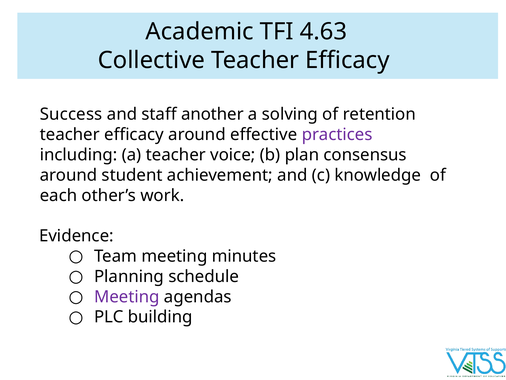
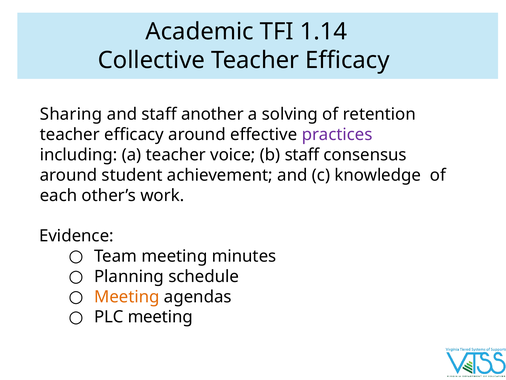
4.63: 4.63 -> 1.14
Success: Success -> Sharing
b plan: plan -> staff
Meeting at (127, 296) colour: purple -> orange
PLC building: building -> meeting
